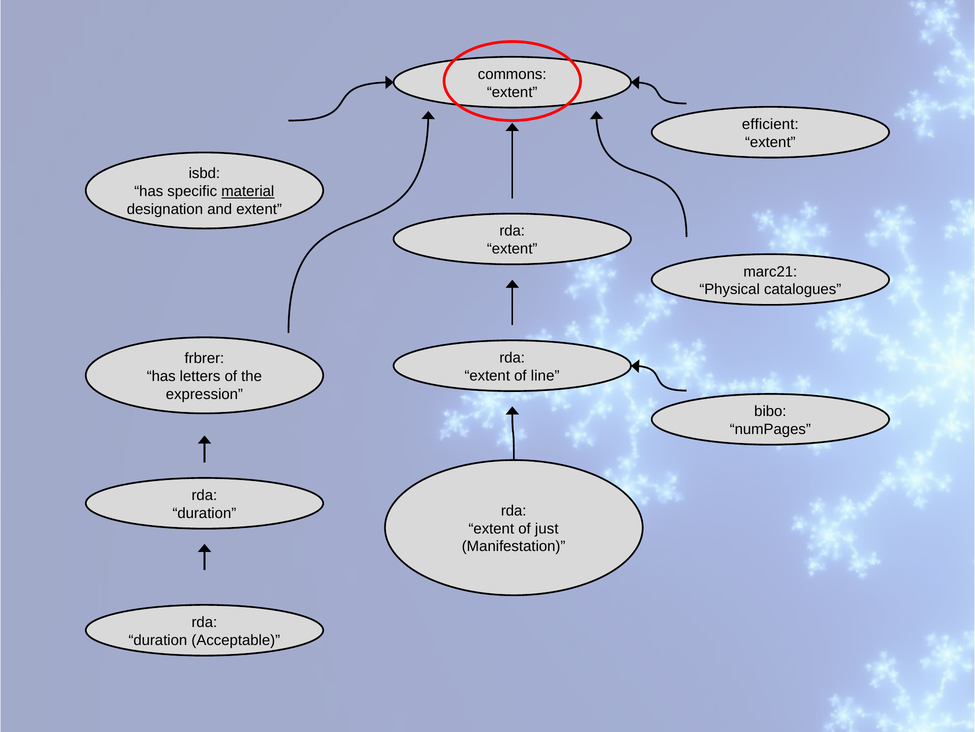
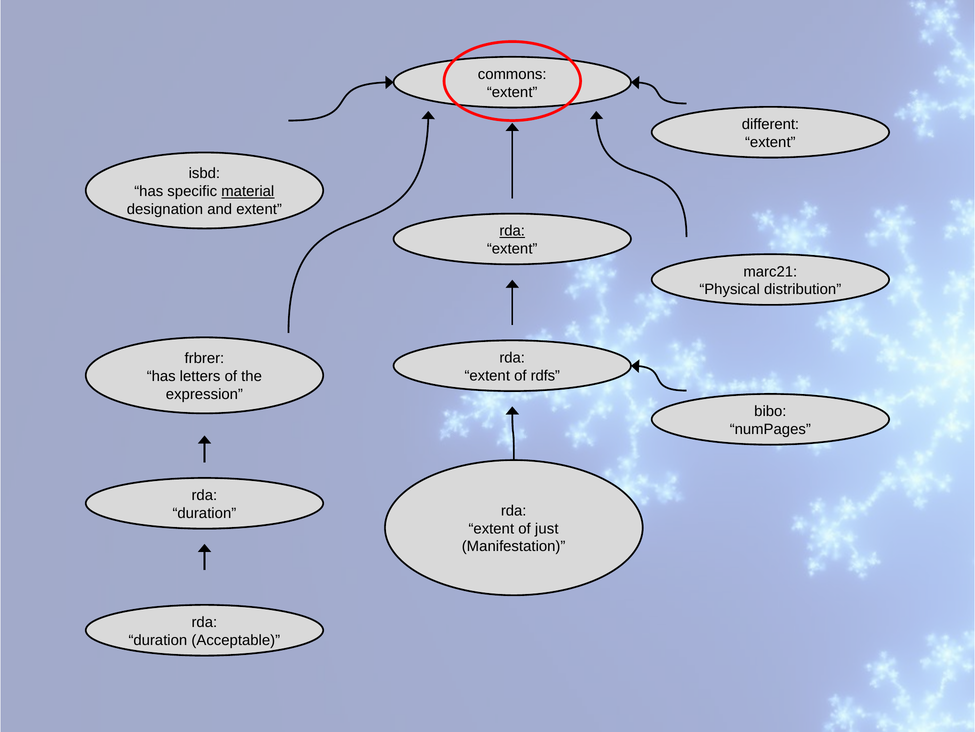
efficient: efficient -> different
rda at (512, 231) underline: none -> present
catalogues: catalogues -> distribution
line: line -> rdfs
